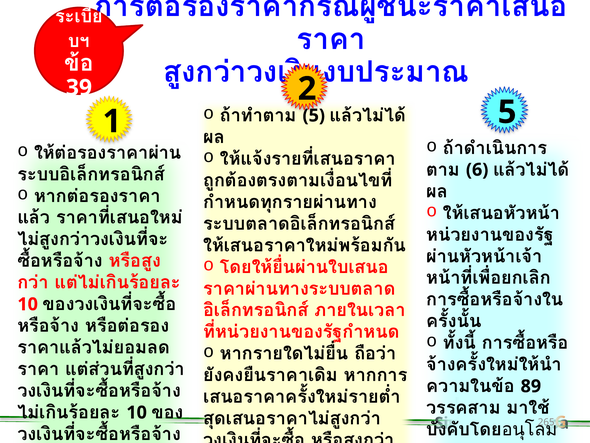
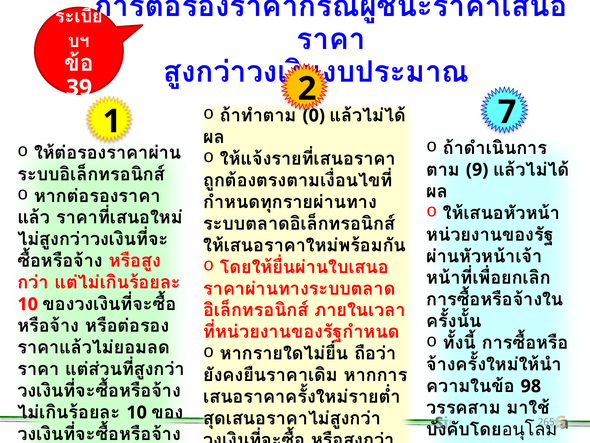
5 at (314, 115): 5 -> 0
1 5: 5 -> 7
6: 6 -> 9
89: 89 -> 98
